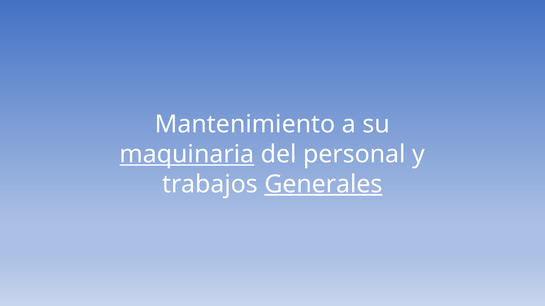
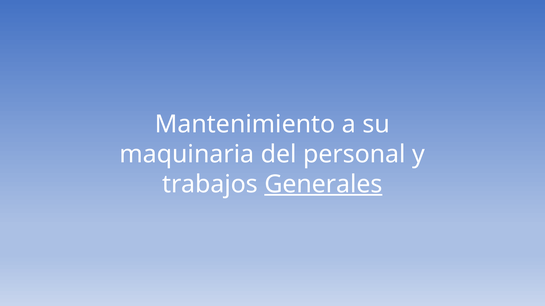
maquinaria underline: present -> none
